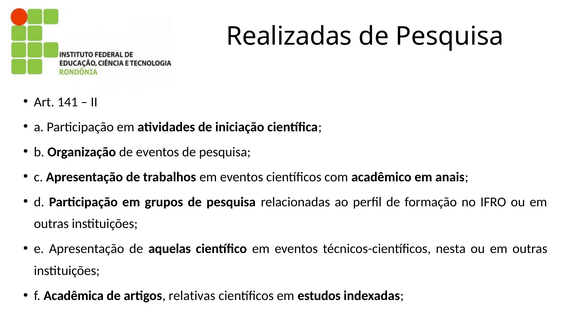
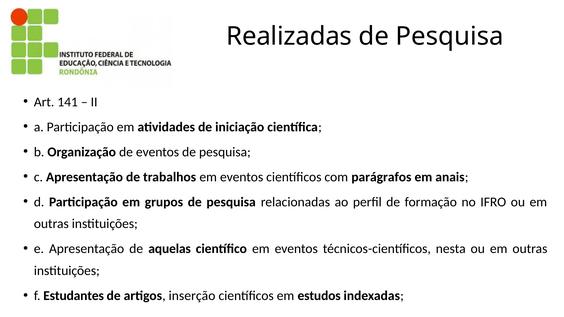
acadêmico: acadêmico -> parágrafos
Acadêmica: Acadêmica -> Estudantes
relativas: relativas -> inserção
